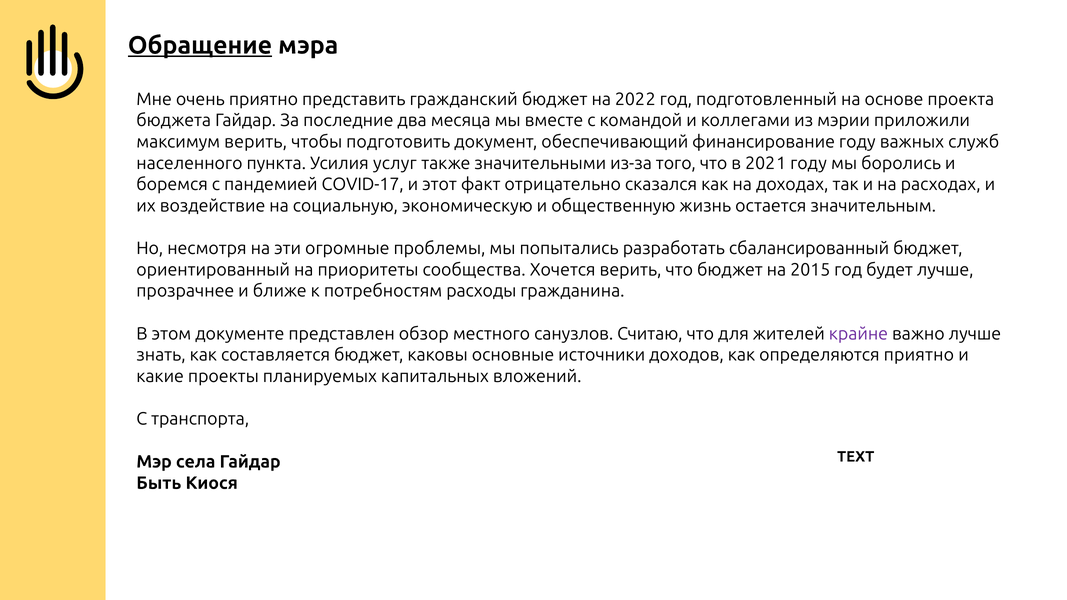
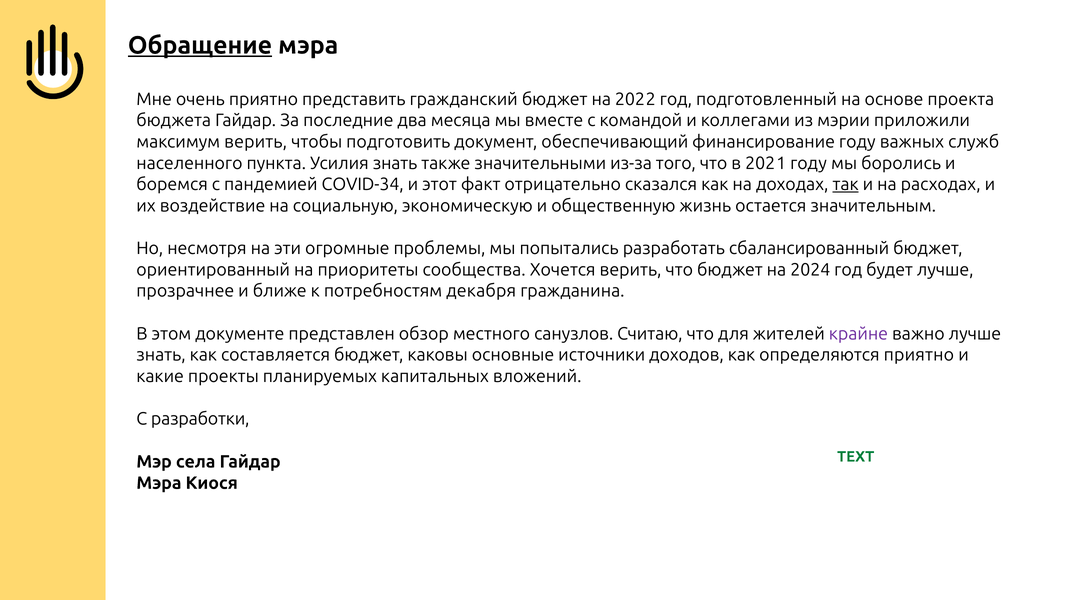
Усилия услуг: услуг -> знать
COVID-17: COVID-17 -> COVID-34
так underline: none -> present
2015: 2015 -> 2024
расходы: расходы -> декабря
транспорта: транспорта -> разработки
TEXT colour: black -> green
Быть at (159, 483): Быть -> Мэра
